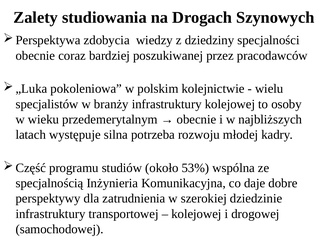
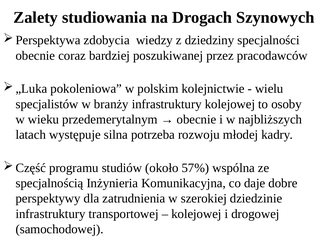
53%: 53% -> 57%
